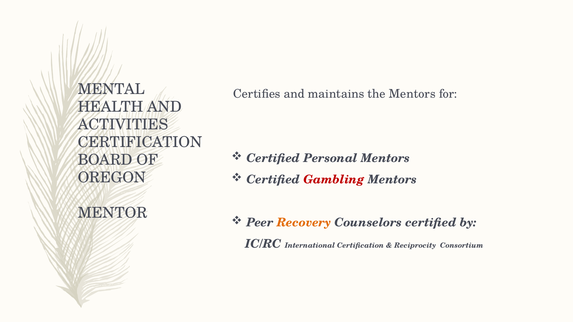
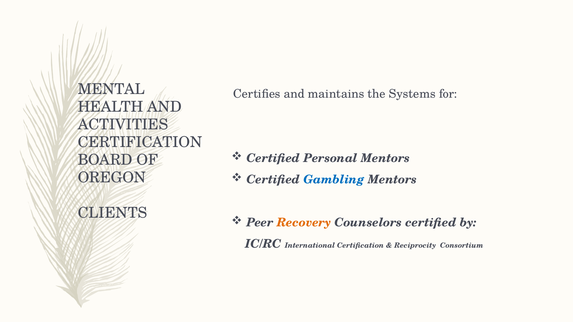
the Mentors: Mentors -> Systems
Gambling colour: red -> blue
MENTOR: MENTOR -> CLIENTS
